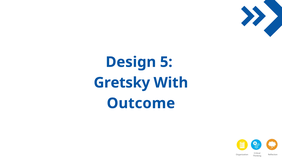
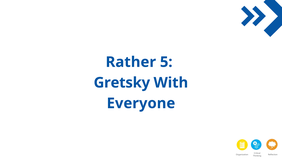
Design: Design -> Rather
Outcome: Outcome -> Everyone
